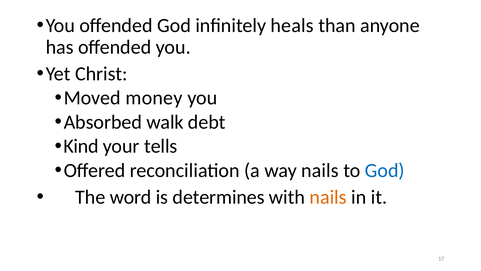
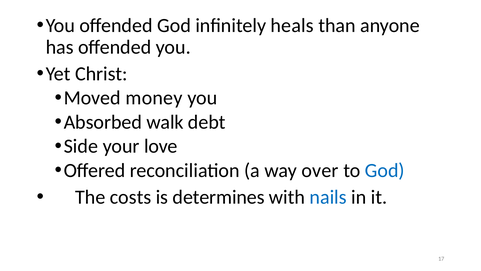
Kind: Kind -> Side
tells: tells -> love
way nails: nails -> over
word: word -> costs
nails at (328, 197) colour: orange -> blue
